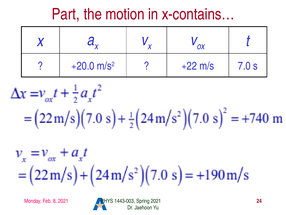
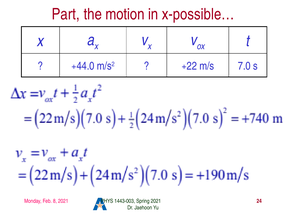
x-contains…: x-contains… -> x-possible…
+20.0: +20.0 -> +44.0
